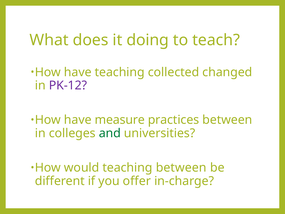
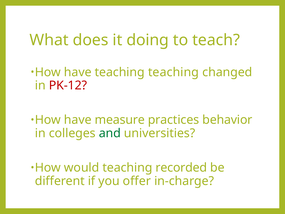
teaching collected: collected -> teaching
PK-12 colour: purple -> red
practices between: between -> behavior
teaching between: between -> recorded
